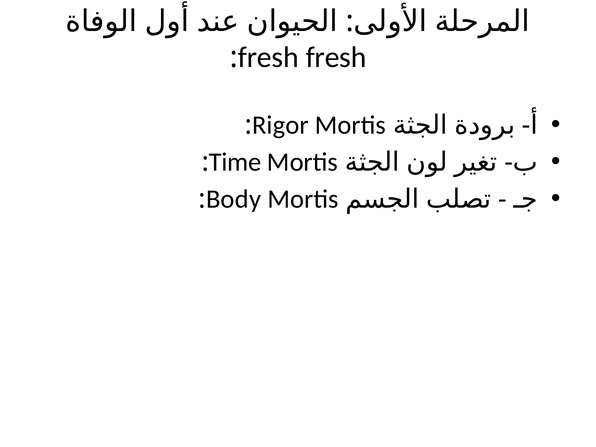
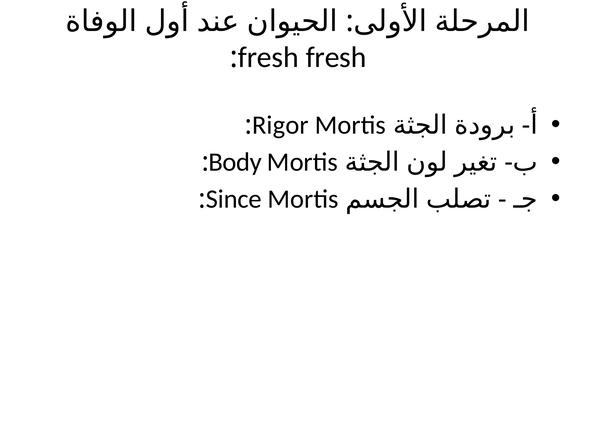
Time: Time -> Body
Body: Body -> Since
